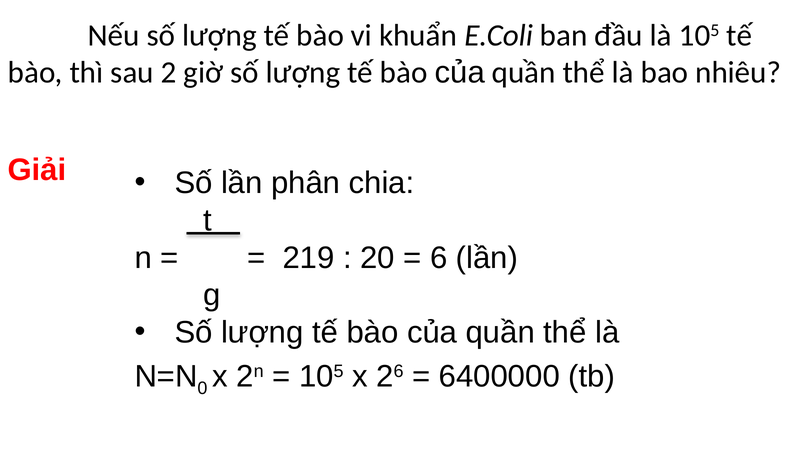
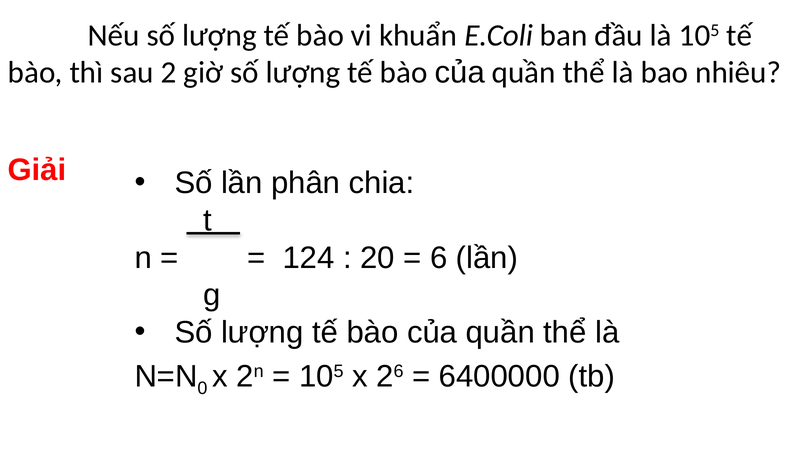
219: 219 -> 124
